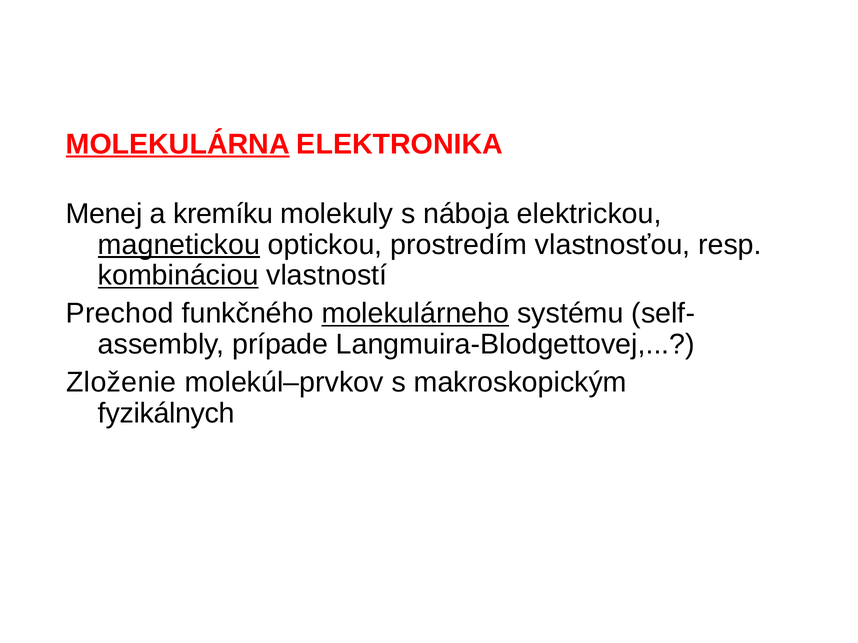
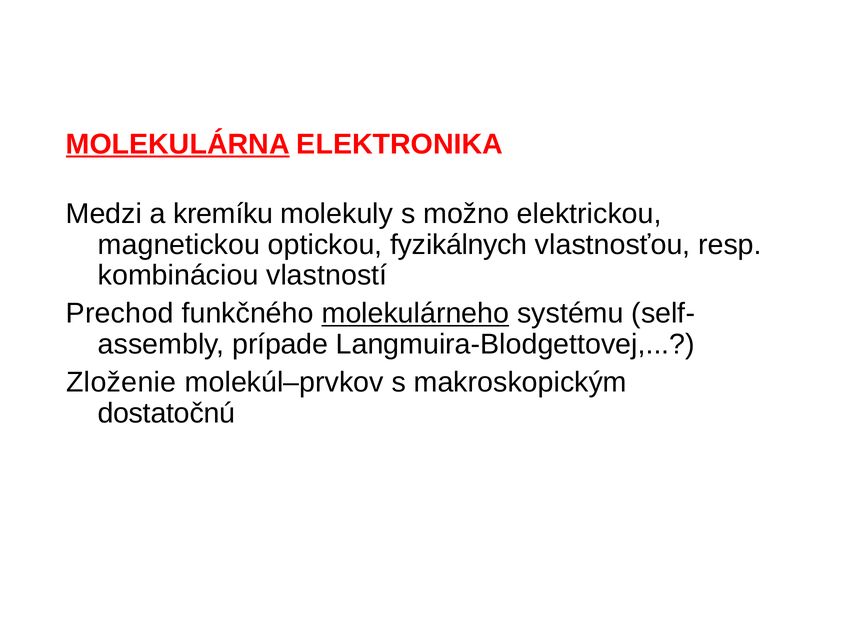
Menej: Menej -> Medzi
náboja: náboja -> možno
magnetickou underline: present -> none
prostredím: prostredím -> fyzikálnych
kombináciou underline: present -> none
fyzikálnych: fyzikálnych -> dostatočnú
